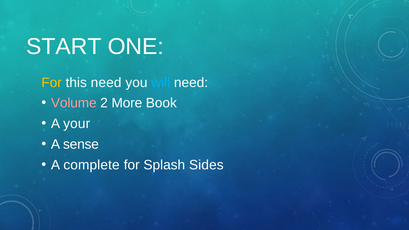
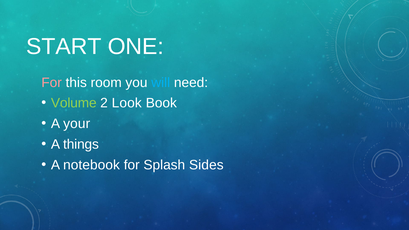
For at (52, 83) colour: yellow -> pink
this need: need -> room
Volume colour: pink -> light green
More: More -> Look
sense: sense -> things
complete: complete -> notebook
